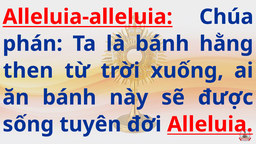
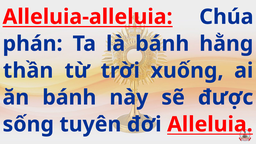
then: then -> thần
